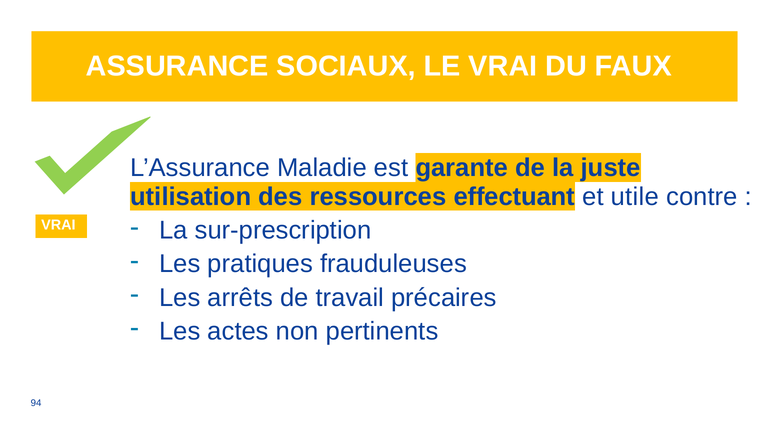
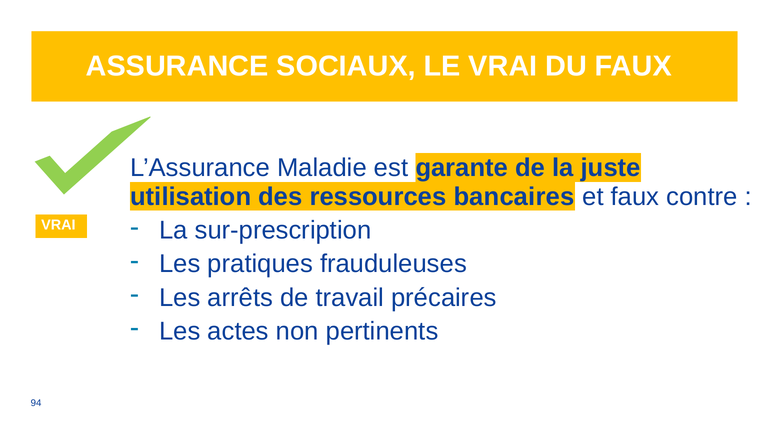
effectuant: effectuant -> bancaires
et utile: utile -> faux
